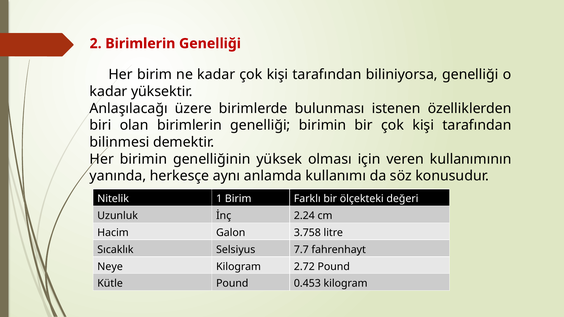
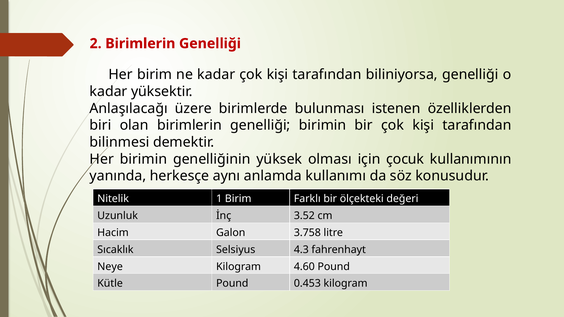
veren: veren -> çocuk
2.24: 2.24 -> 3.52
7.7: 7.7 -> 4.3
2.72: 2.72 -> 4.60
